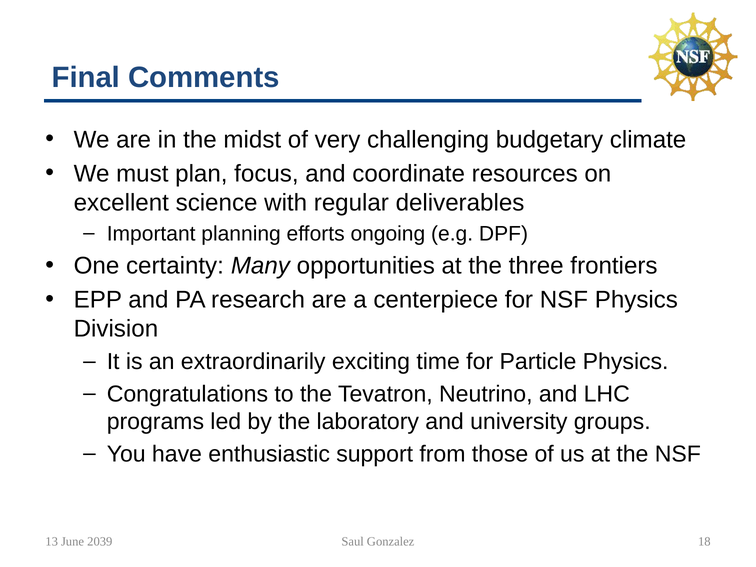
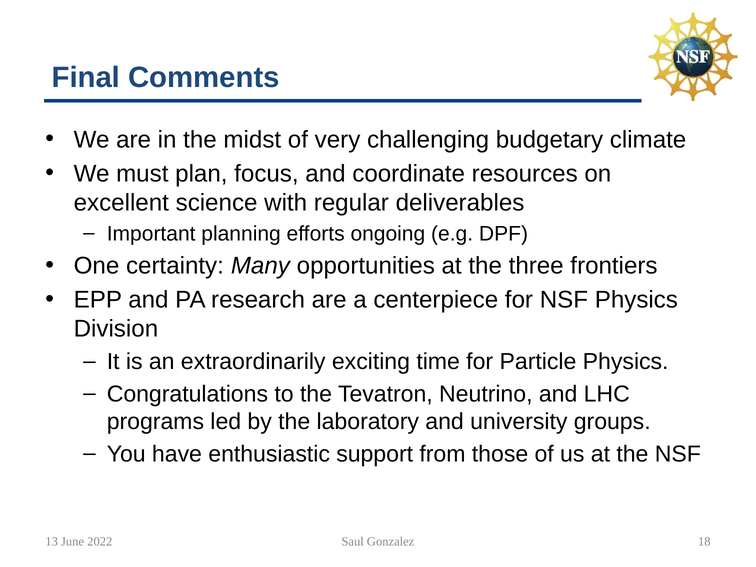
2039: 2039 -> 2022
